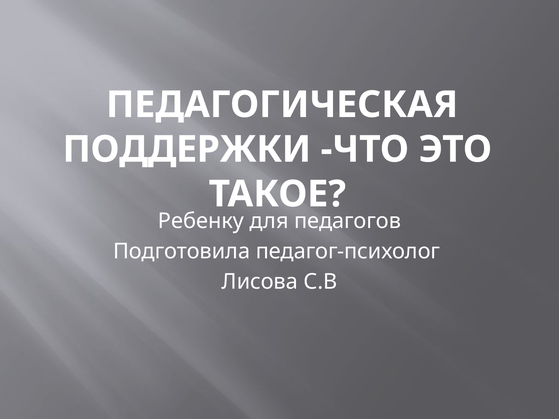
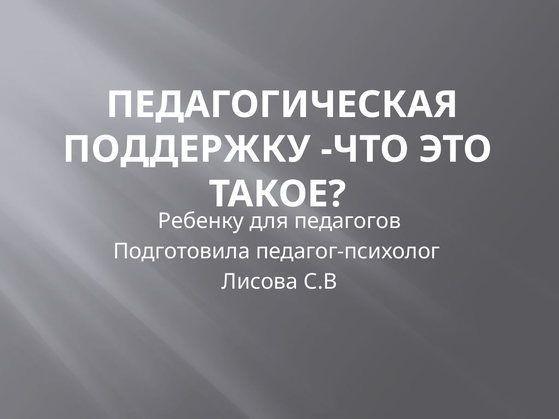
ПОДДЕРЖКИ: ПОДДЕРЖКИ -> ПОДДЕРЖКУ
